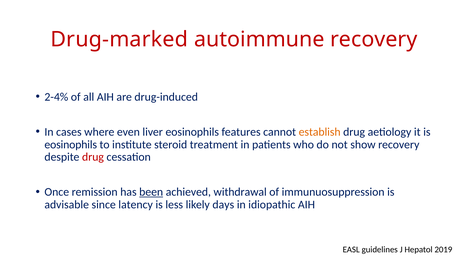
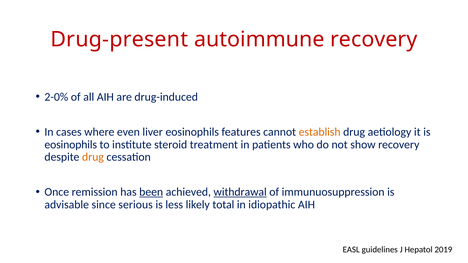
Drug-marked: Drug-marked -> Drug-present
2-4%: 2-4% -> 2-0%
drug at (93, 157) colour: red -> orange
withdrawal underline: none -> present
latency: latency -> serious
days: days -> total
